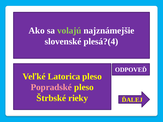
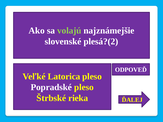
plesá?(4: plesá?(4 -> plesá?(2
Popradské colour: pink -> white
rieky: rieky -> rieka
